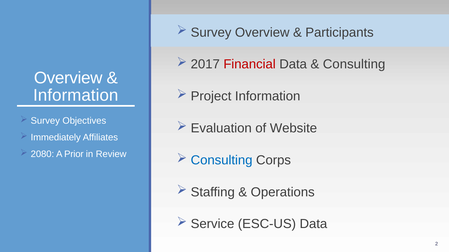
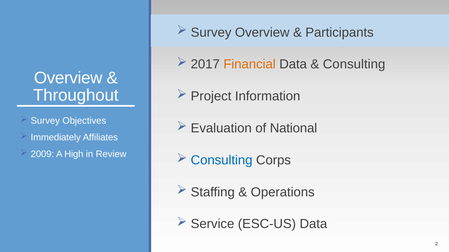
Financial colour: red -> orange
Information at (76, 95): Information -> Throughout
Website: Website -> National
2080: 2080 -> 2009
Prior: Prior -> High
